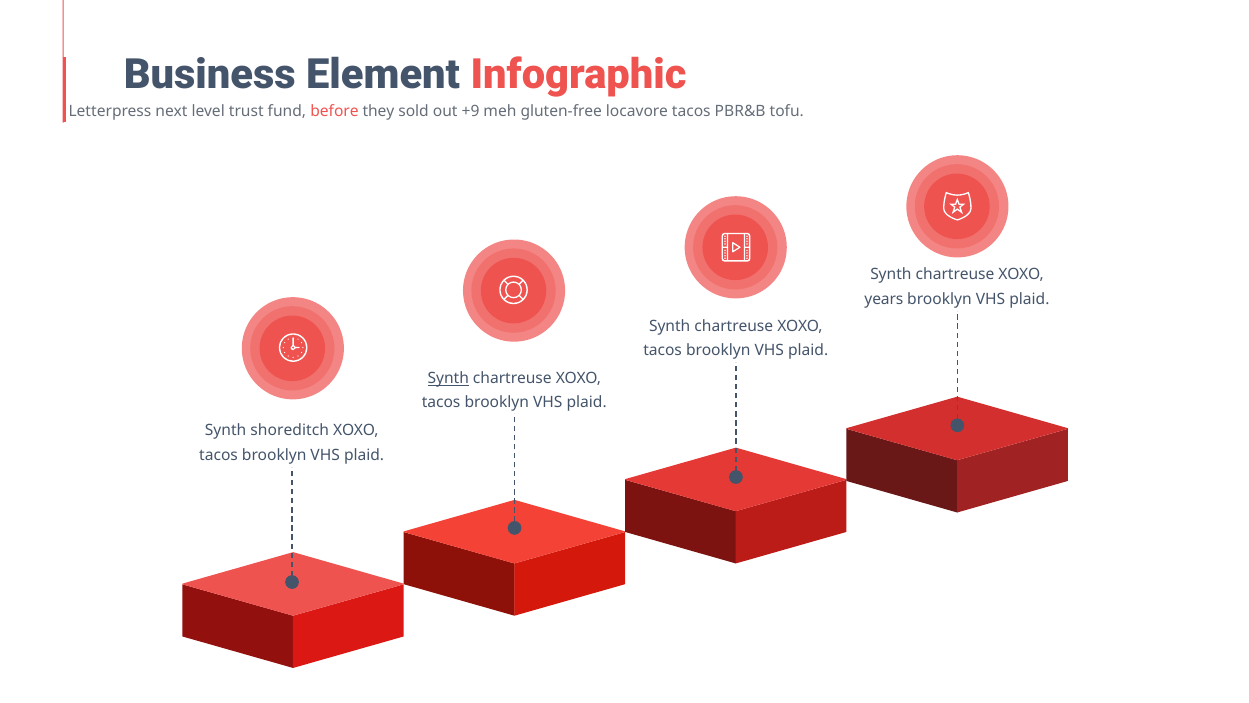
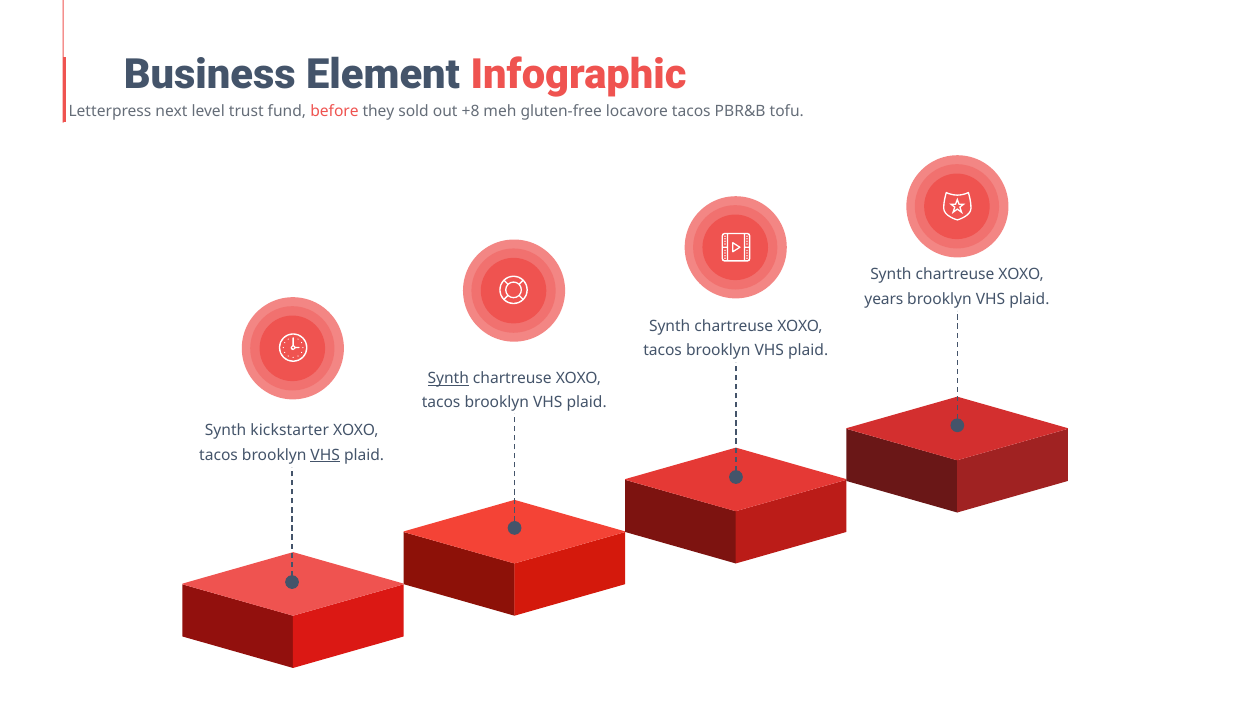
+9: +9 -> +8
shoreditch: shoreditch -> kickstarter
VHS at (325, 455) underline: none -> present
